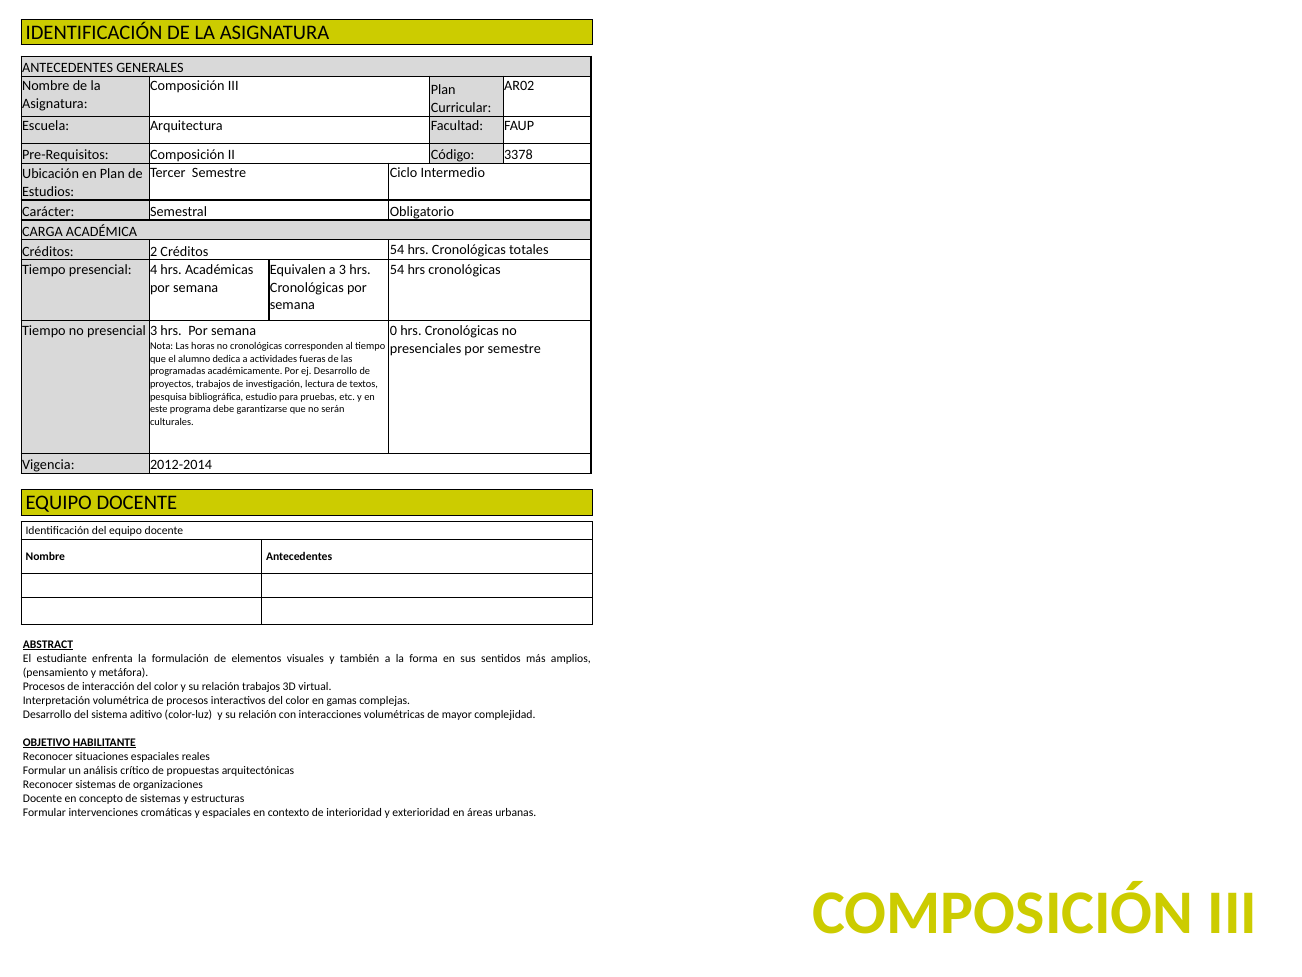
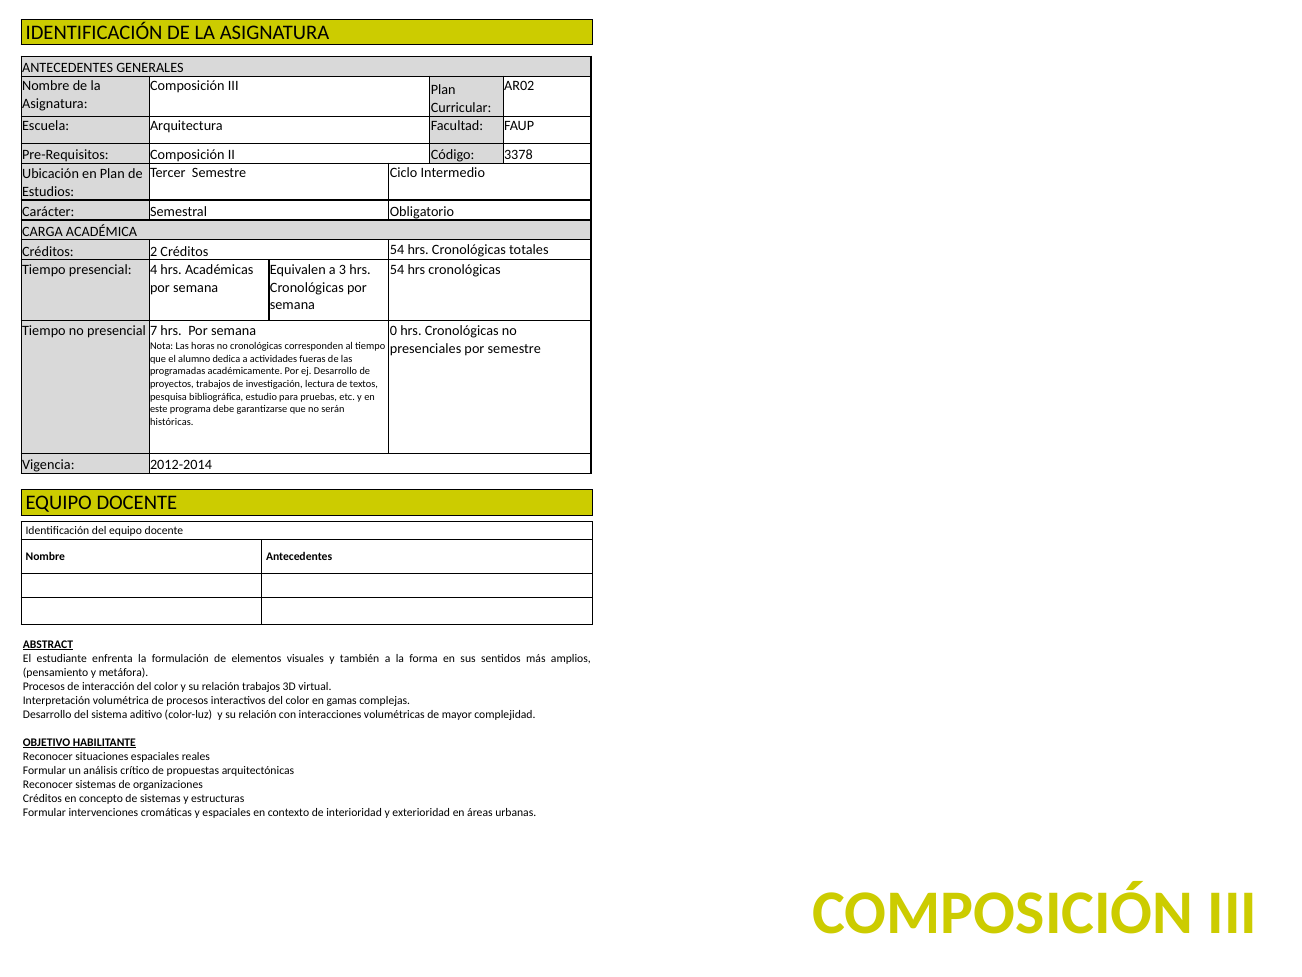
presencial 3: 3 -> 7
culturales: culturales -> históricas
Docente at (43, 798): Docente -> Créditos
